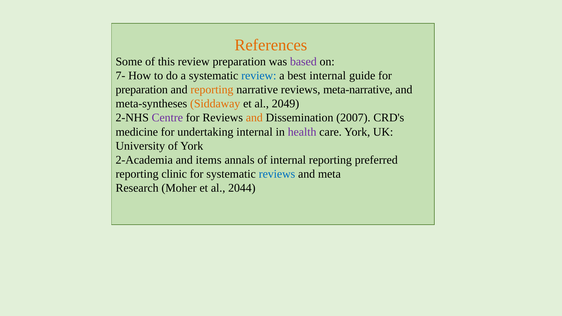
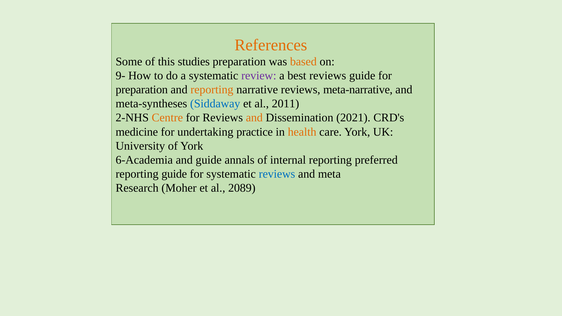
this review: review -> studies
based colour: purple -> orange
7-: 7- -> 9-
review at (259, 76) colour: blue -> purple
best internal: internal -> reviews
Siddaway colour: orange -> blue
2049: 2049 -> 2011
Centre colour: purple -> orange
2007: 2007 -> 2021
undertaking internal: internal -> practice
health colour: purple -> orange
2-Academia: 2-Academia -> 6-Academia
and items: items -> guide
reporting clinic: clinic -> guide
2044: 2044 -> 2089
